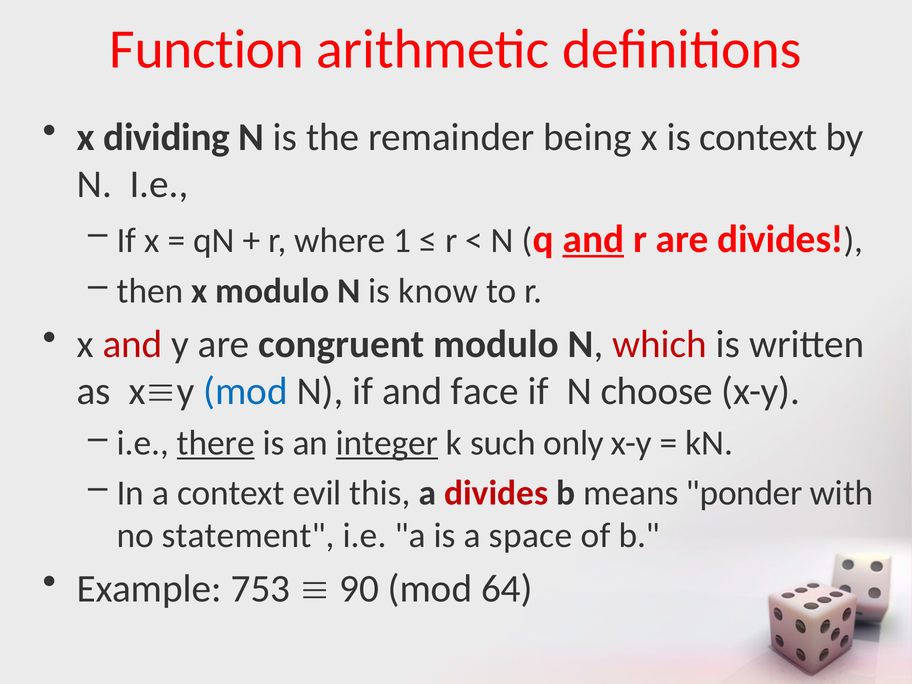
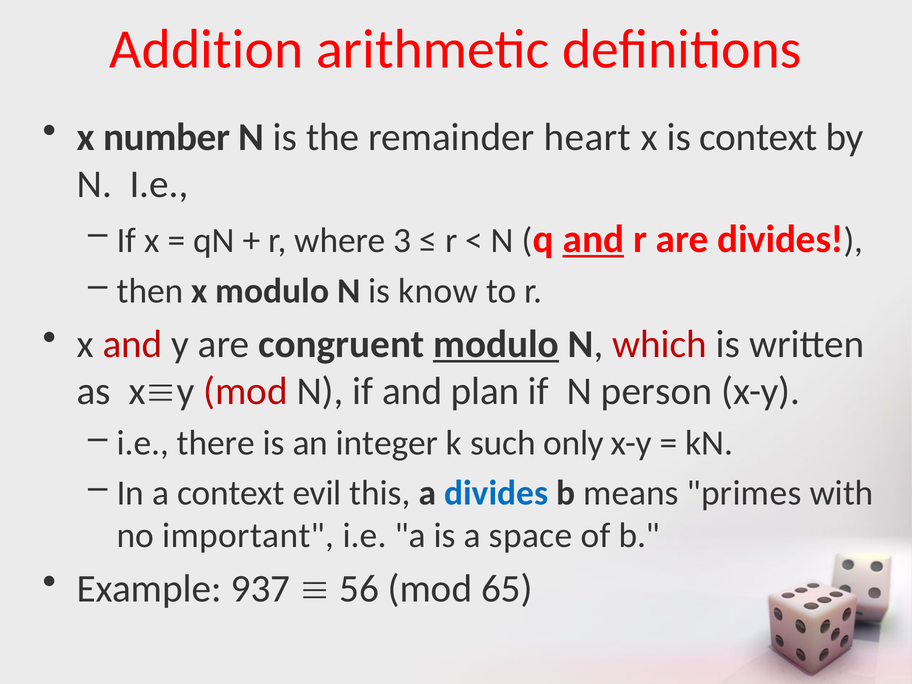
Function: Function -> Addition
dividing: dividing -> number
being: being -> heart
1: 1 -> 3
modulo at (496, 344) underline: none -> present
mod at (245, 392) colour: blue -> red
face: face -> plan
choose: choose -> person
there underline: present -> none
integer underline: present -> none
divides at (496, 493) colour: red -> blue
ponder: ponder -> primes
statement: statement -> important
753: 753 -> 937
90: 90 -> 56
64: 64 -> 65
